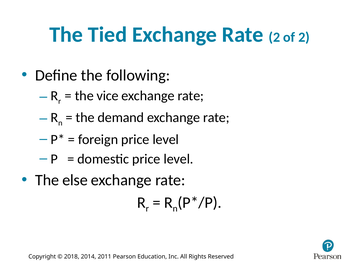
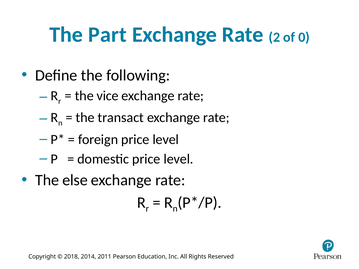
Tied: Tied -> Part
of 2: 2 -> 0
demand: demand -> transact
